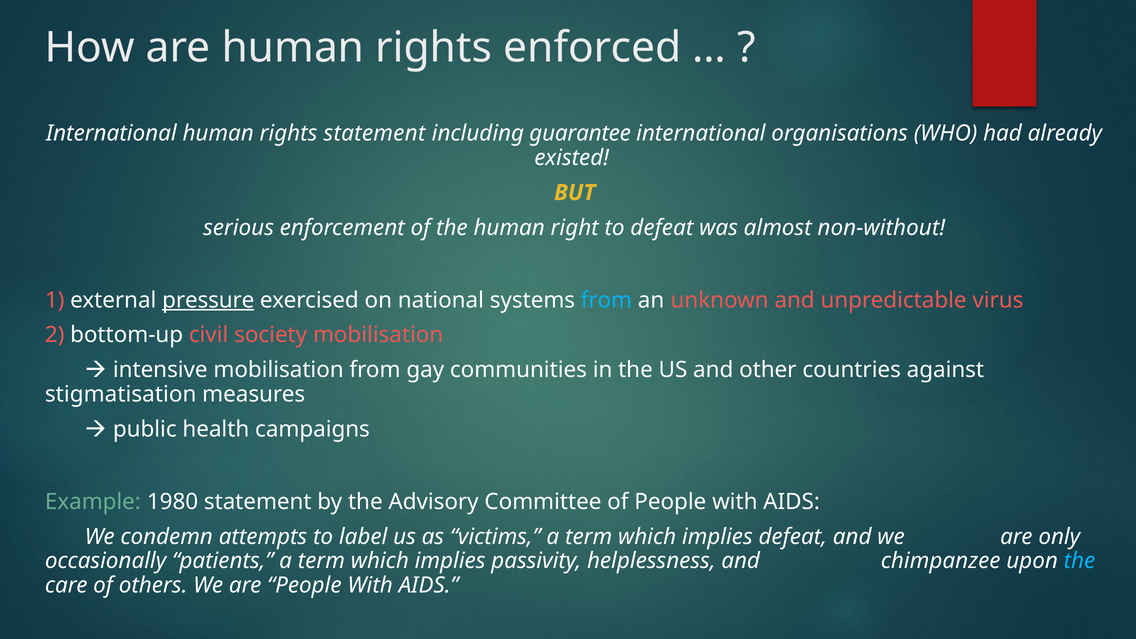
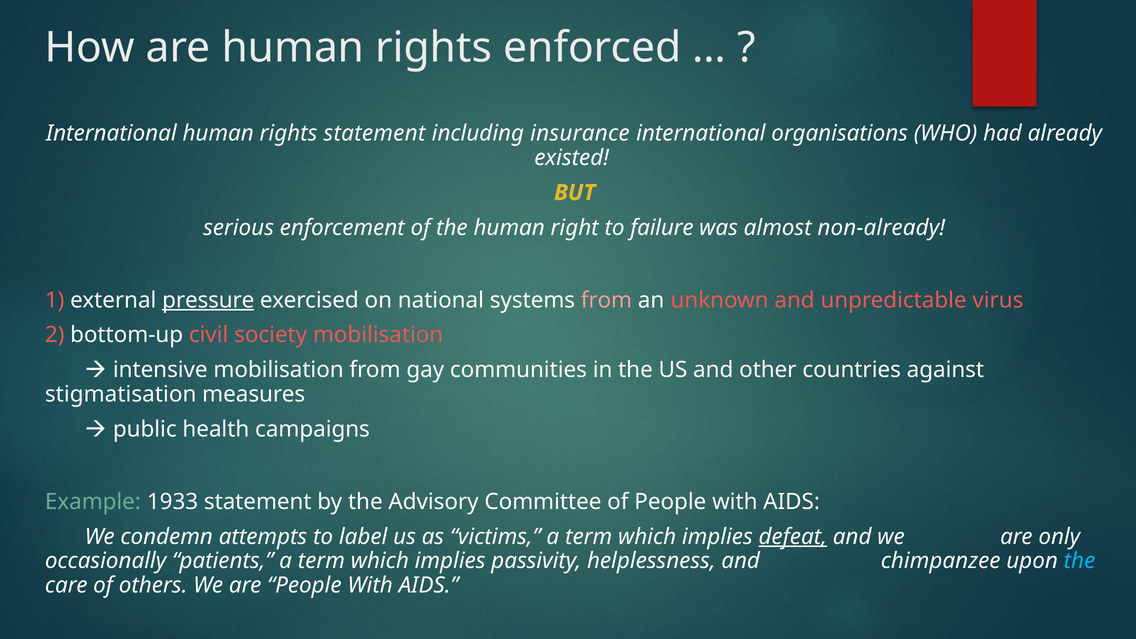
guarantee: guarantee -> insurance
to defeat: defeat -> failure
non-without: non-without -> non-already
from at (606, 300) colour: light blue -> pink
1980: 1980 -> 1933
defeat at (793, 537) underline: none -> present
